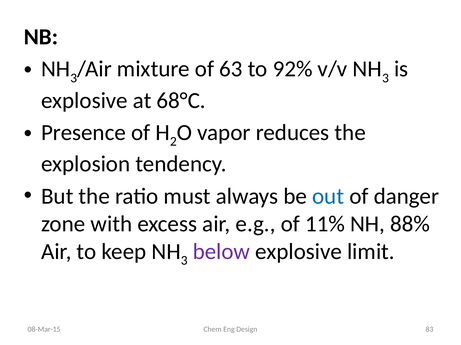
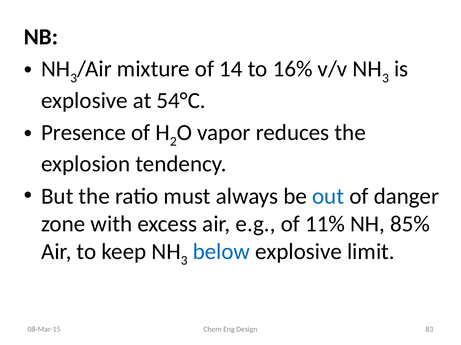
63: 63 -> 14
92%: 92% -> 16%
68°C: 68°C -> 54°C
88%: 88% -> 85%
below colour: purple -> blue
